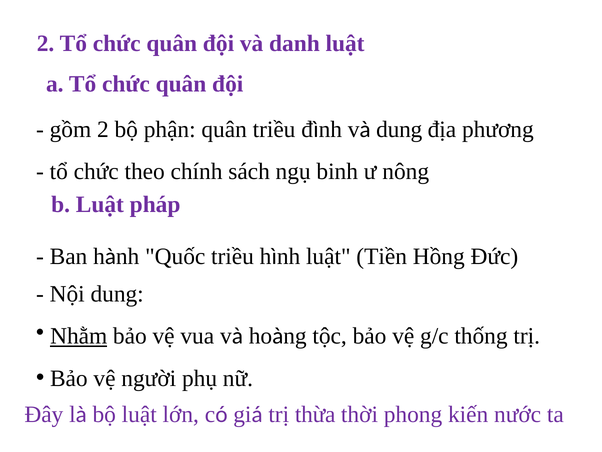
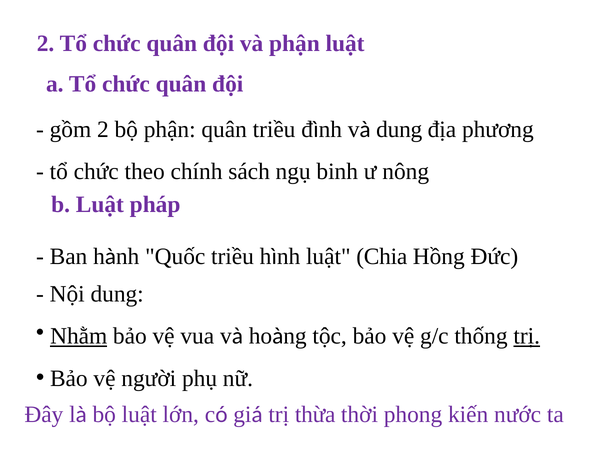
và danh: danh -> phận
Tiền: Tiền -> Chia
trị at (527, 336) underline: none -> present
